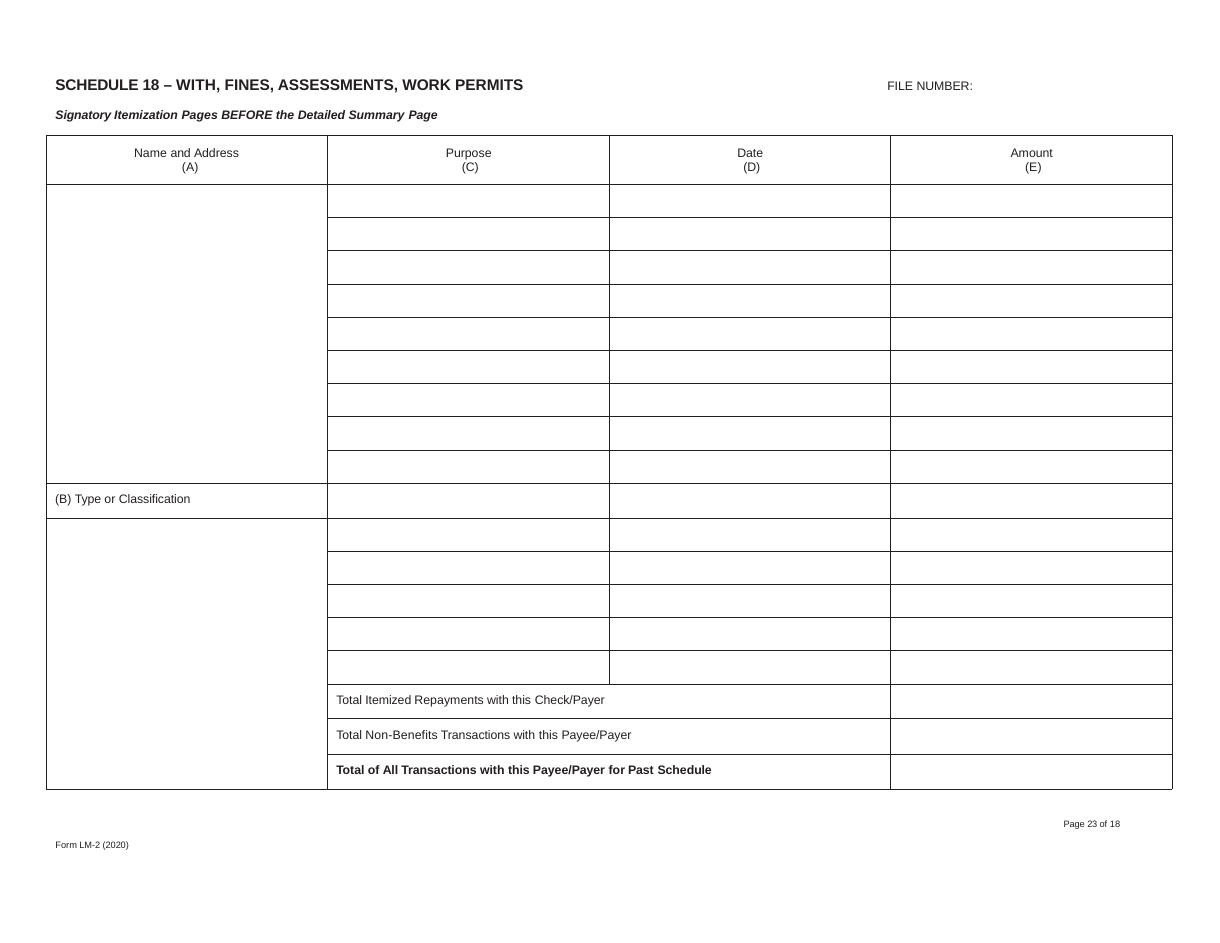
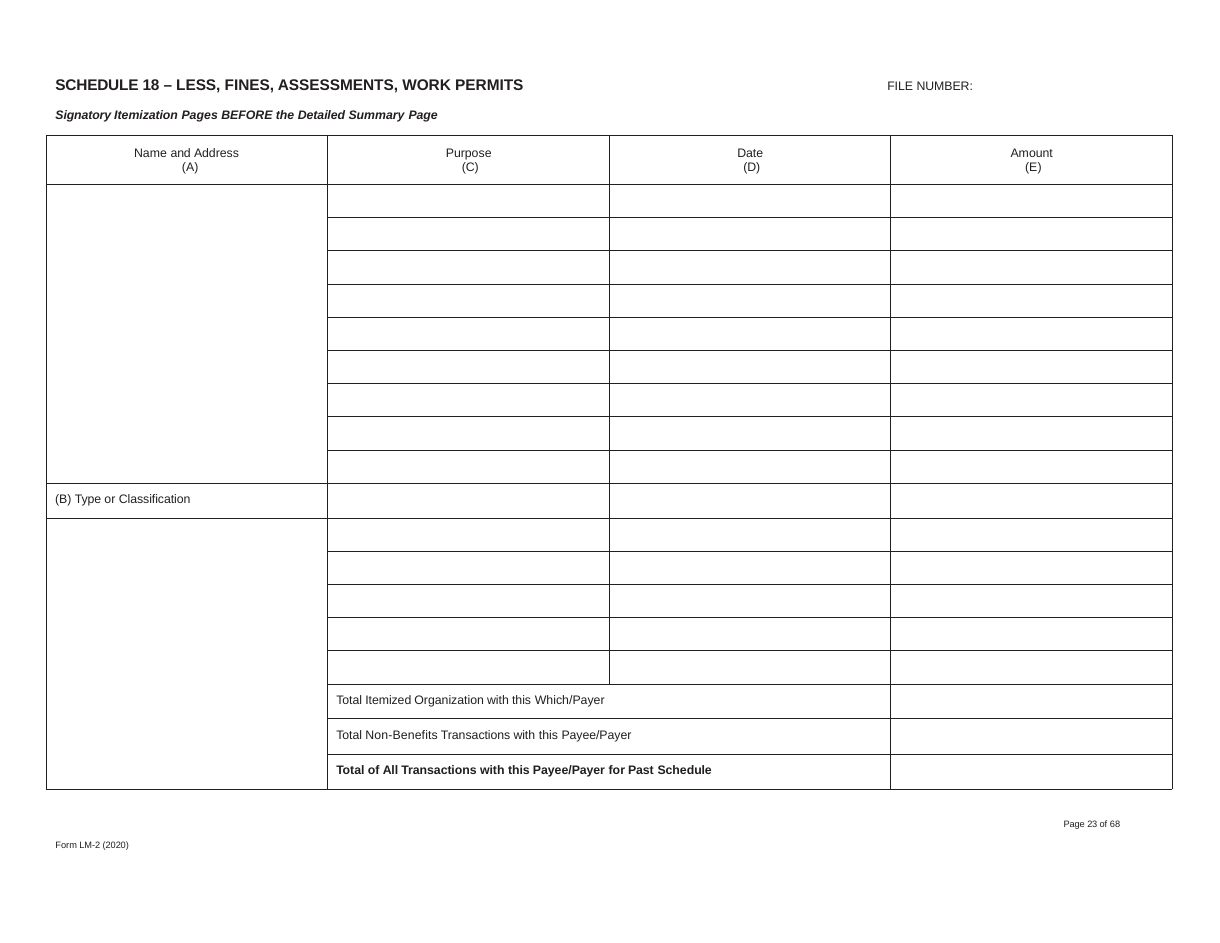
WITH at (198, 86): WITH -> LESS
Repayments: Repayments -> Organization
Check/Payer: Check/Payer -> Which/Payer
of 18: 18 -> 68
